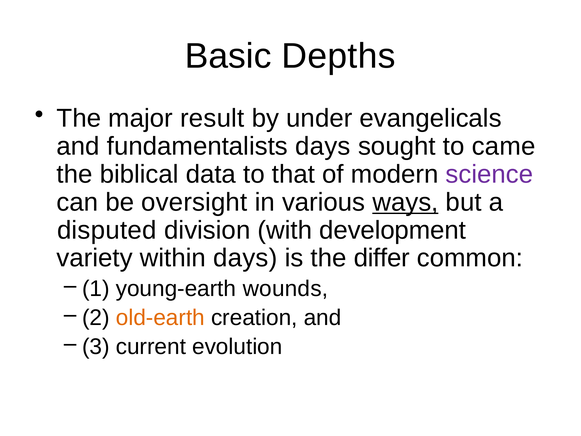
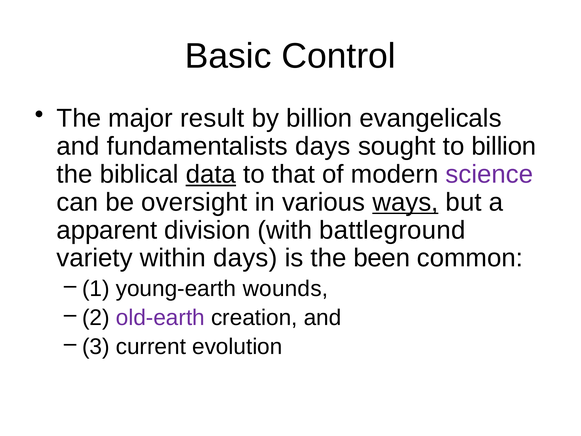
Depths: Depths -> Control
by under: under -> billion
to came: came -> billion
data underline: none -> present
disputed: disputed -> apparent
development: development -> battleground
differ: differ -> been
old-earth colour: orange -> purple
